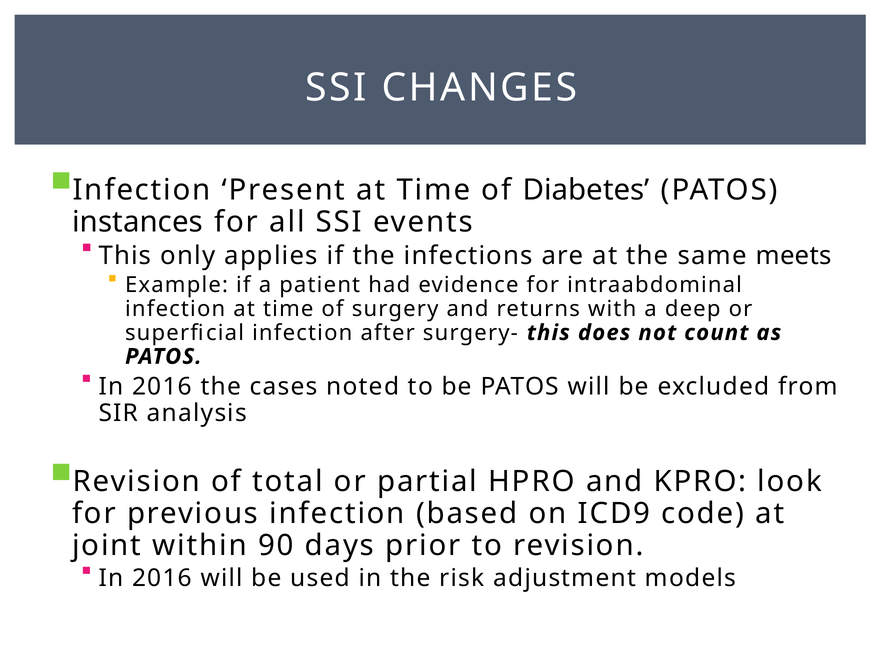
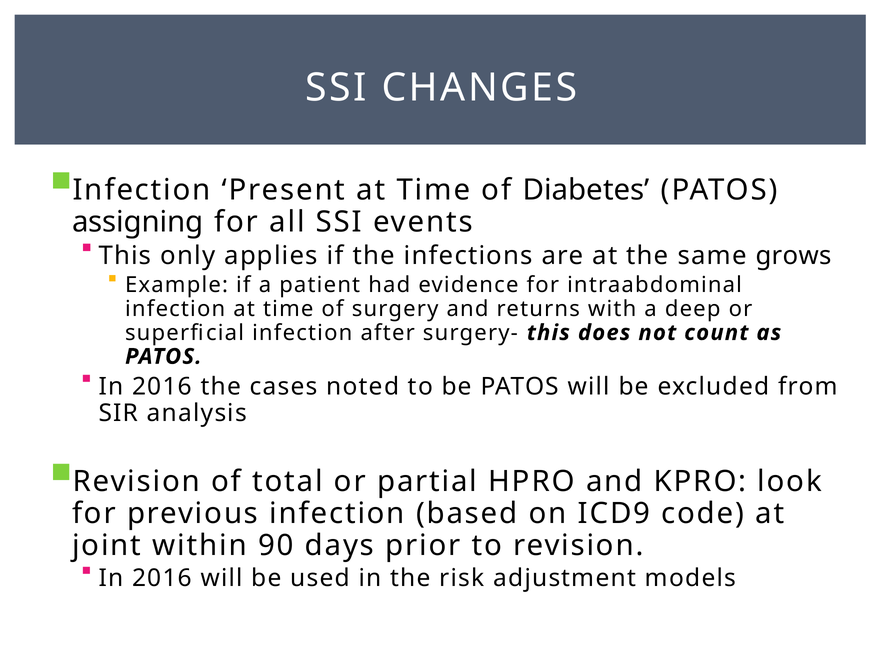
instances: instances -> assigning
meets: meets -> grows
